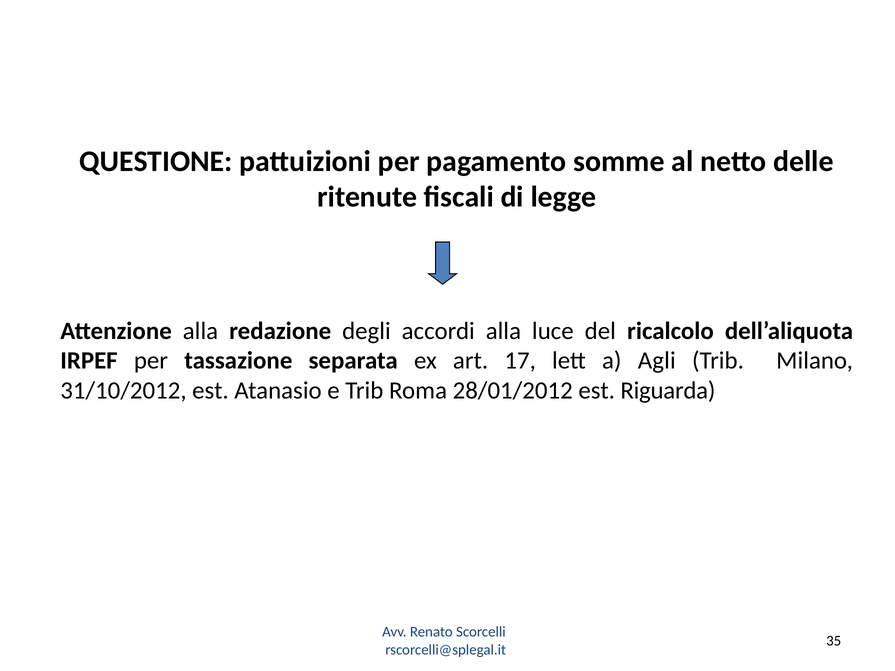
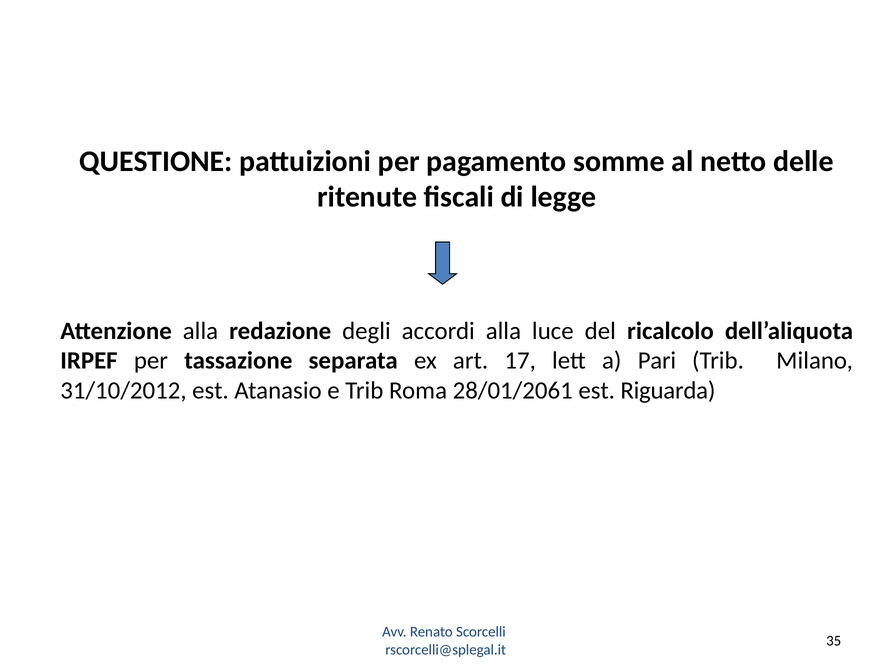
Agli: Agli -> Pari
28/01/2012: 28/01/2012 -> 28/01/2061
